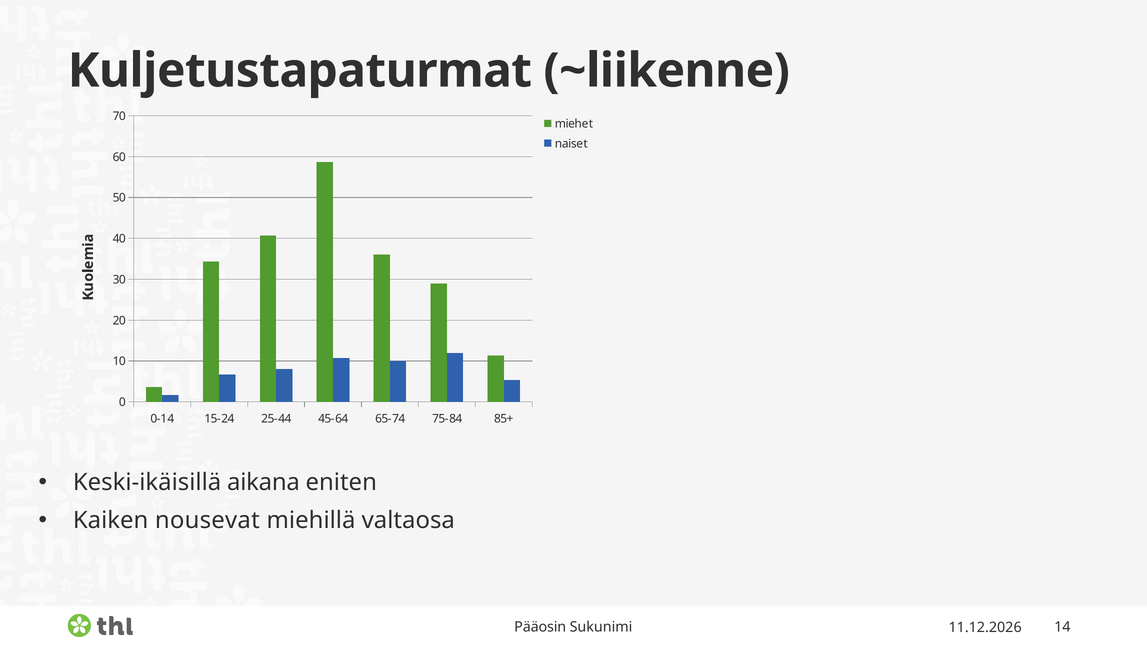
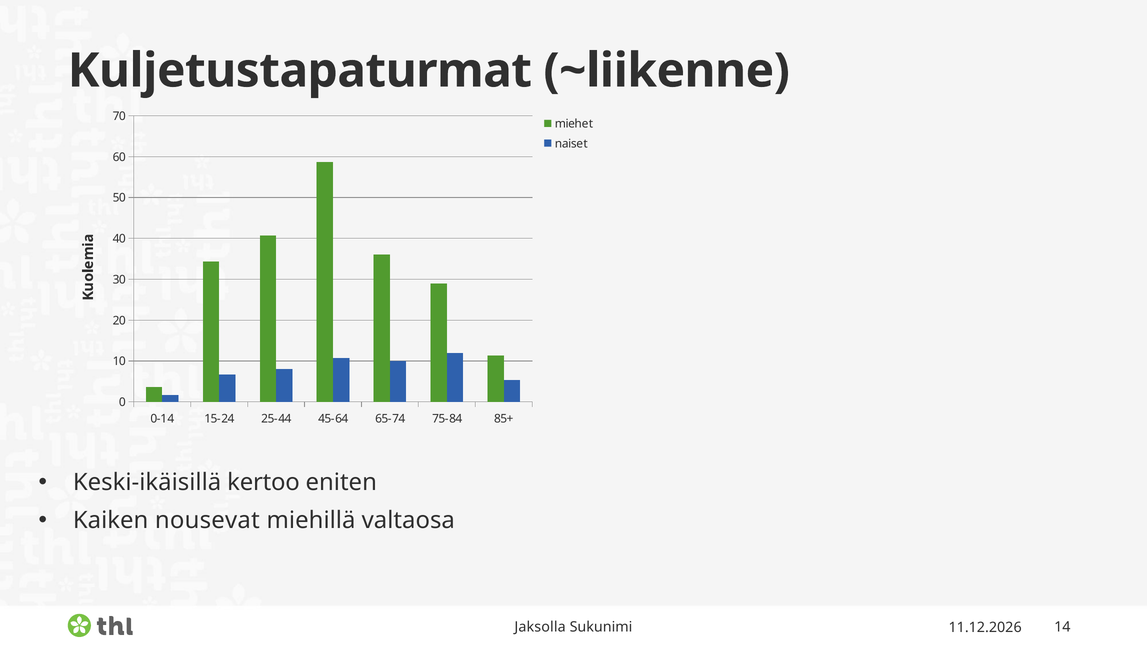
aikana: aikana -> kertoo
Pääosin: Pääosin -> Jaksolla
